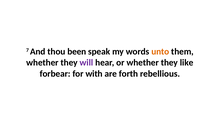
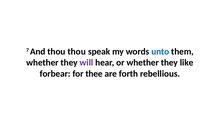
thou been: been -> thou
unto colour: orange -> blue
with: with -> thee
